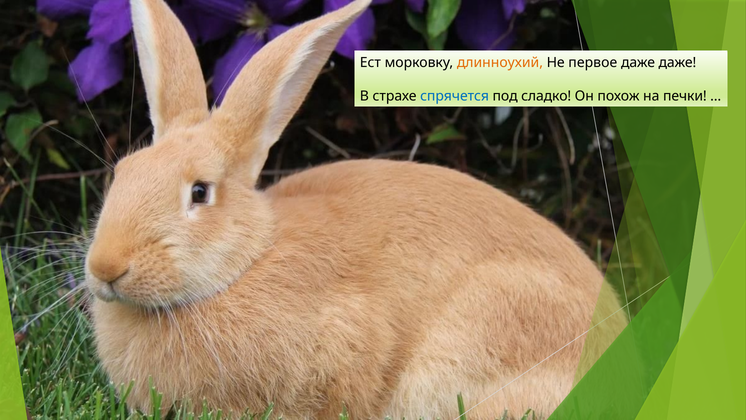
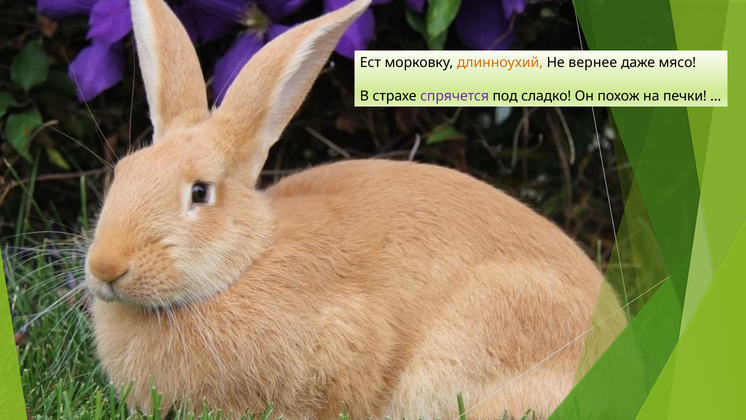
первое: первое -> вернее
даже даже: даже -> мясо
спрячется colour: blue -> purple
